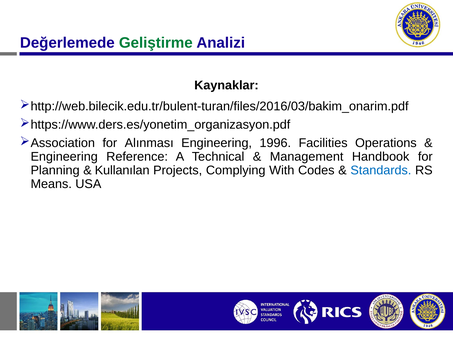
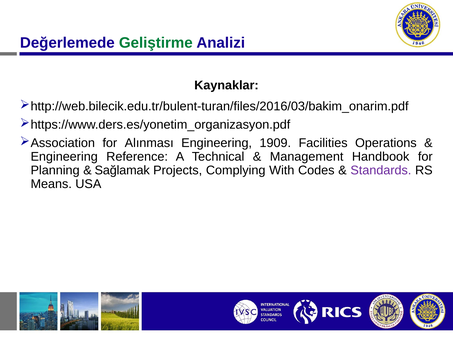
1996: 1996 -> 1909
Kullanılan: Kullanılan -> Sağlamak
Standards colour: blue -> purple
